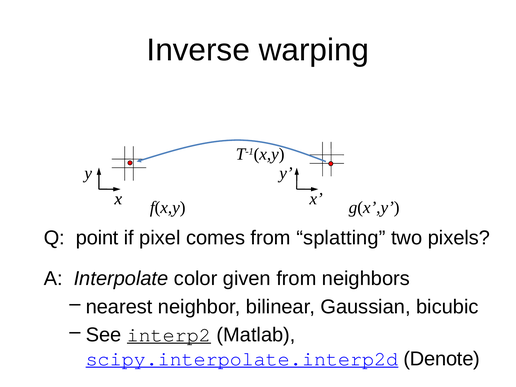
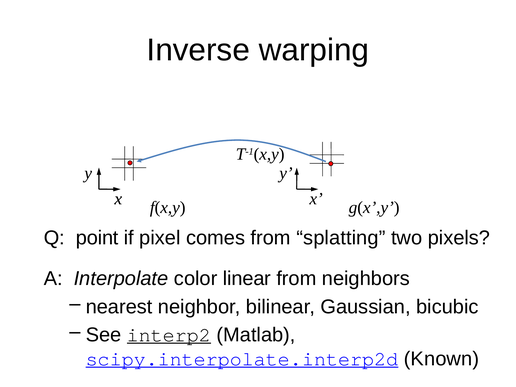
given: given -> linear
Denote: Denote -> Known
